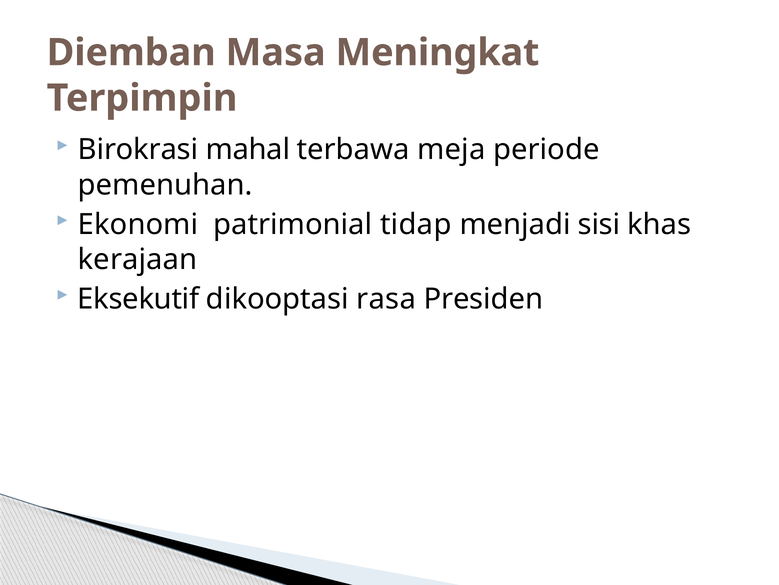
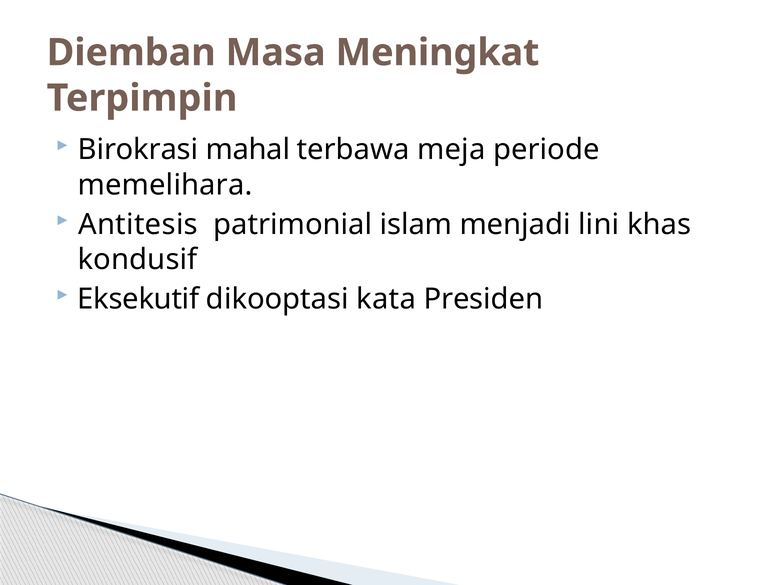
pemenuhan: pemenuhan -> memelihara
Ekonomi: Ekonomi -> Antitesis
tidap: tidap -> islam
sisi: sisi -> lini
kerajaan: kerajaan -> kondusif
rasa: rasa -> kata
